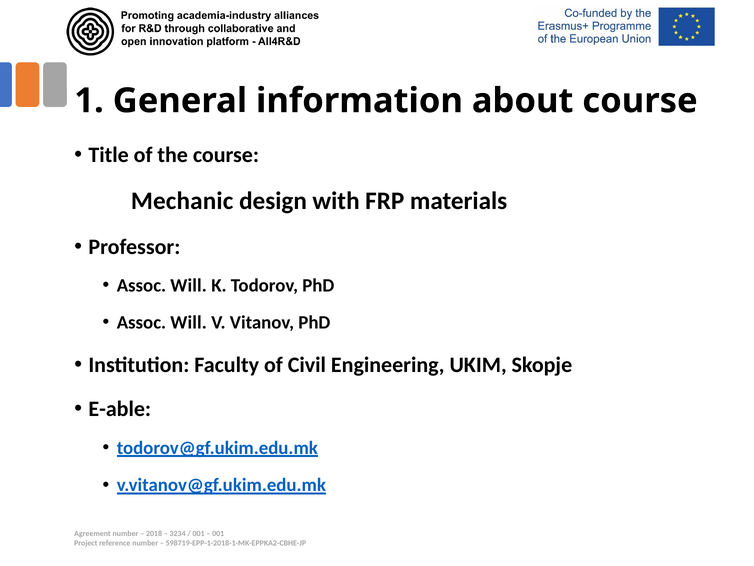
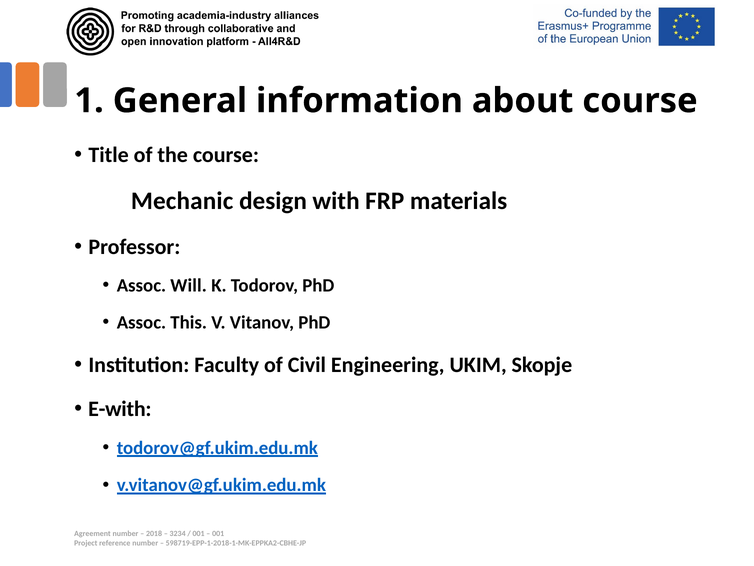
Will at (189, 322): Will -> This
E-able: E-able -> E-with
